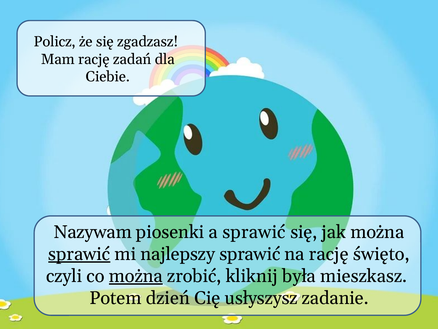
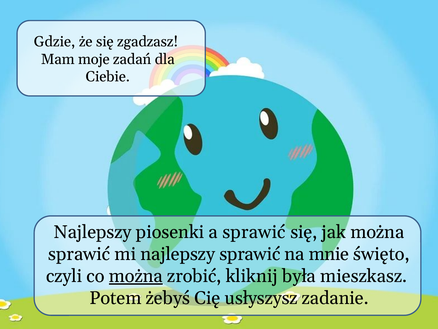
Policz: Policz -> Gdzie
Mam rację: rację -> moje
Nazywam at (93, 232): Nazywam -> Najlepszy
sprawić at (79, 254) underline: present -> none
na rację: rację -> mnie
dzień: dzień -> żebyś
